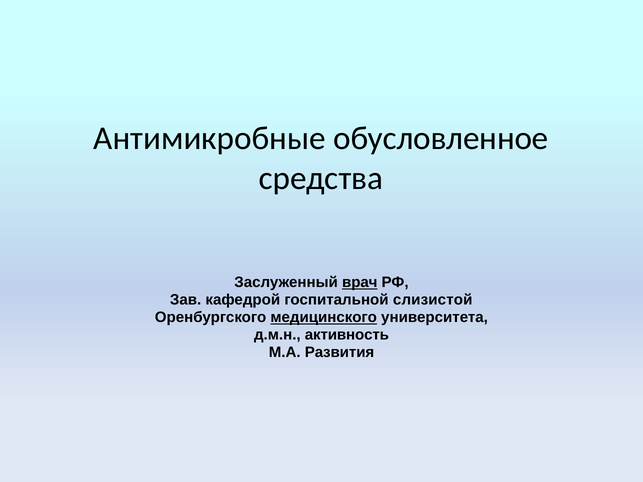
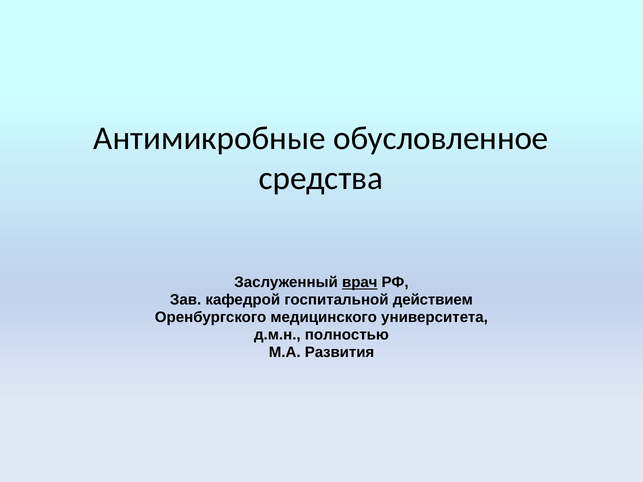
слизистой: слизистой -> действием
медицинского underline: present -> none
активность: активность -> полностью
